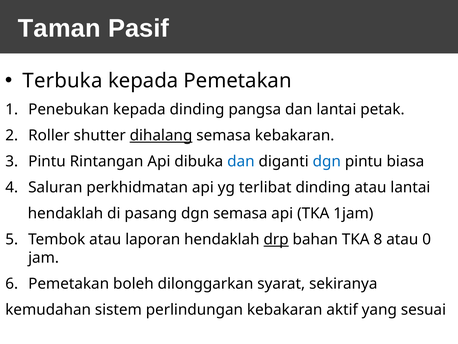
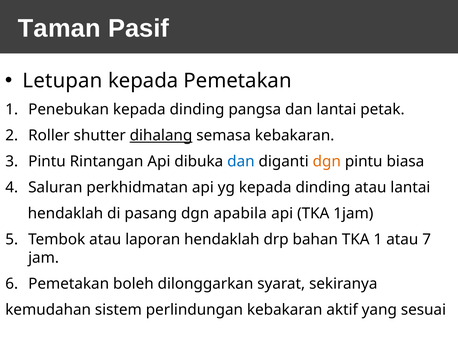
Terbuka: Terbuka -> Letupan
dgn at (327, 161) colour: blue -> orange
yg terlibat: terlibat -> kepada
dgn semasa: semasa -> apabila
drp underline: present -> none
TKA 8: 8 -> 1
0: 0 -> 7
